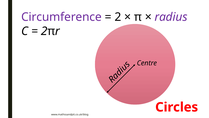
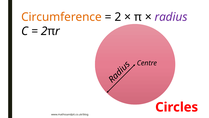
Circumference colour: purple -> orange
